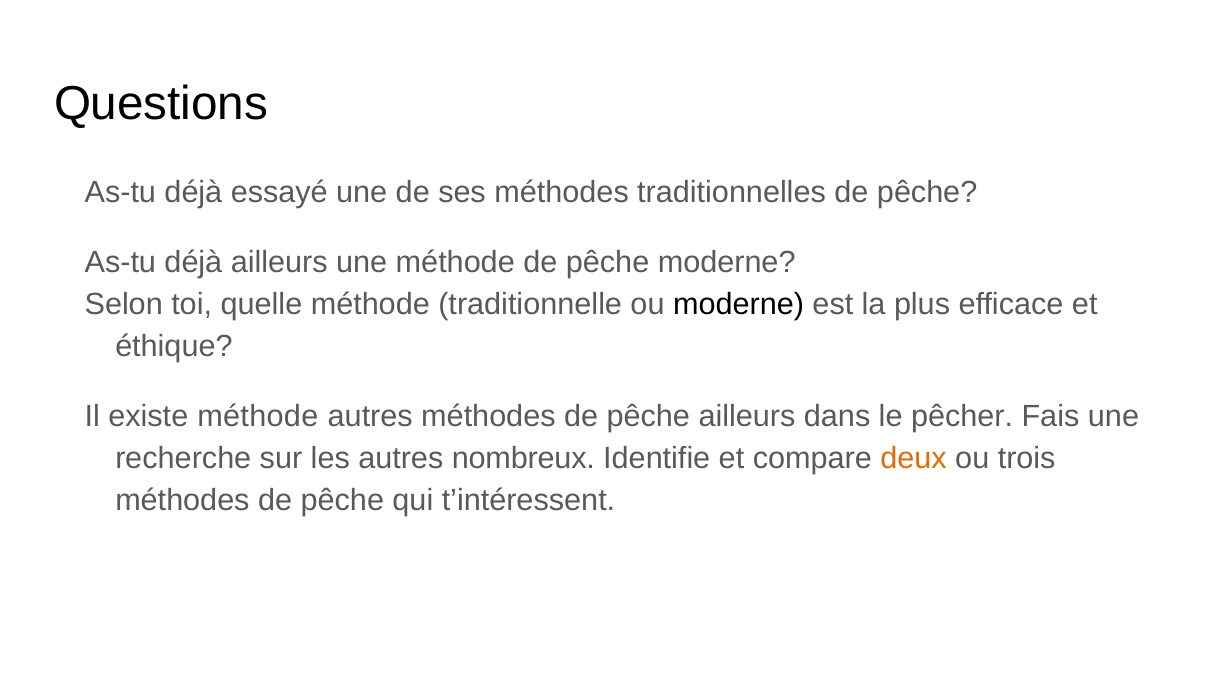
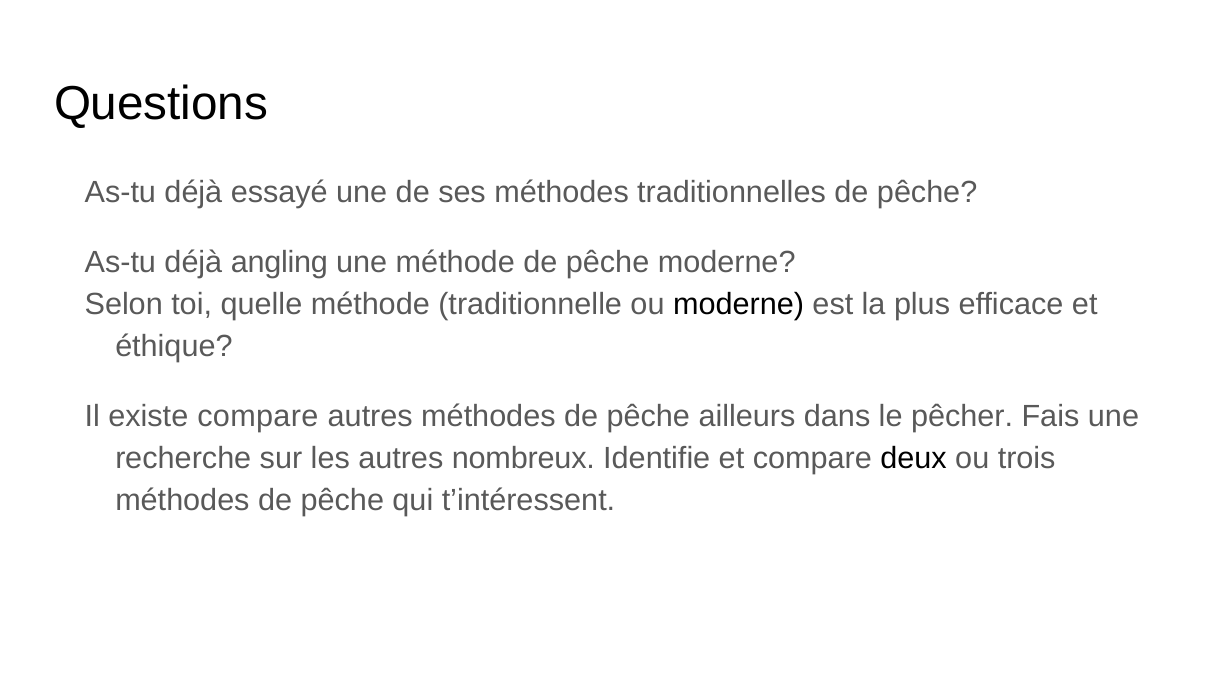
déjà ailleurs: ailleurs -> angling
existe méthode: méthode -> compare
deux colour: orange -> black
